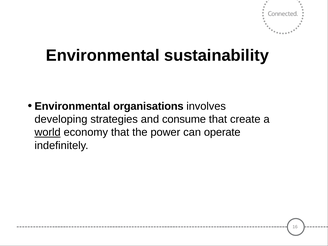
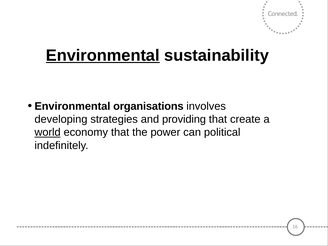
Environmental at (103, 56) underline: none -> present
consume: consume -> providing
operate: operate -> political
